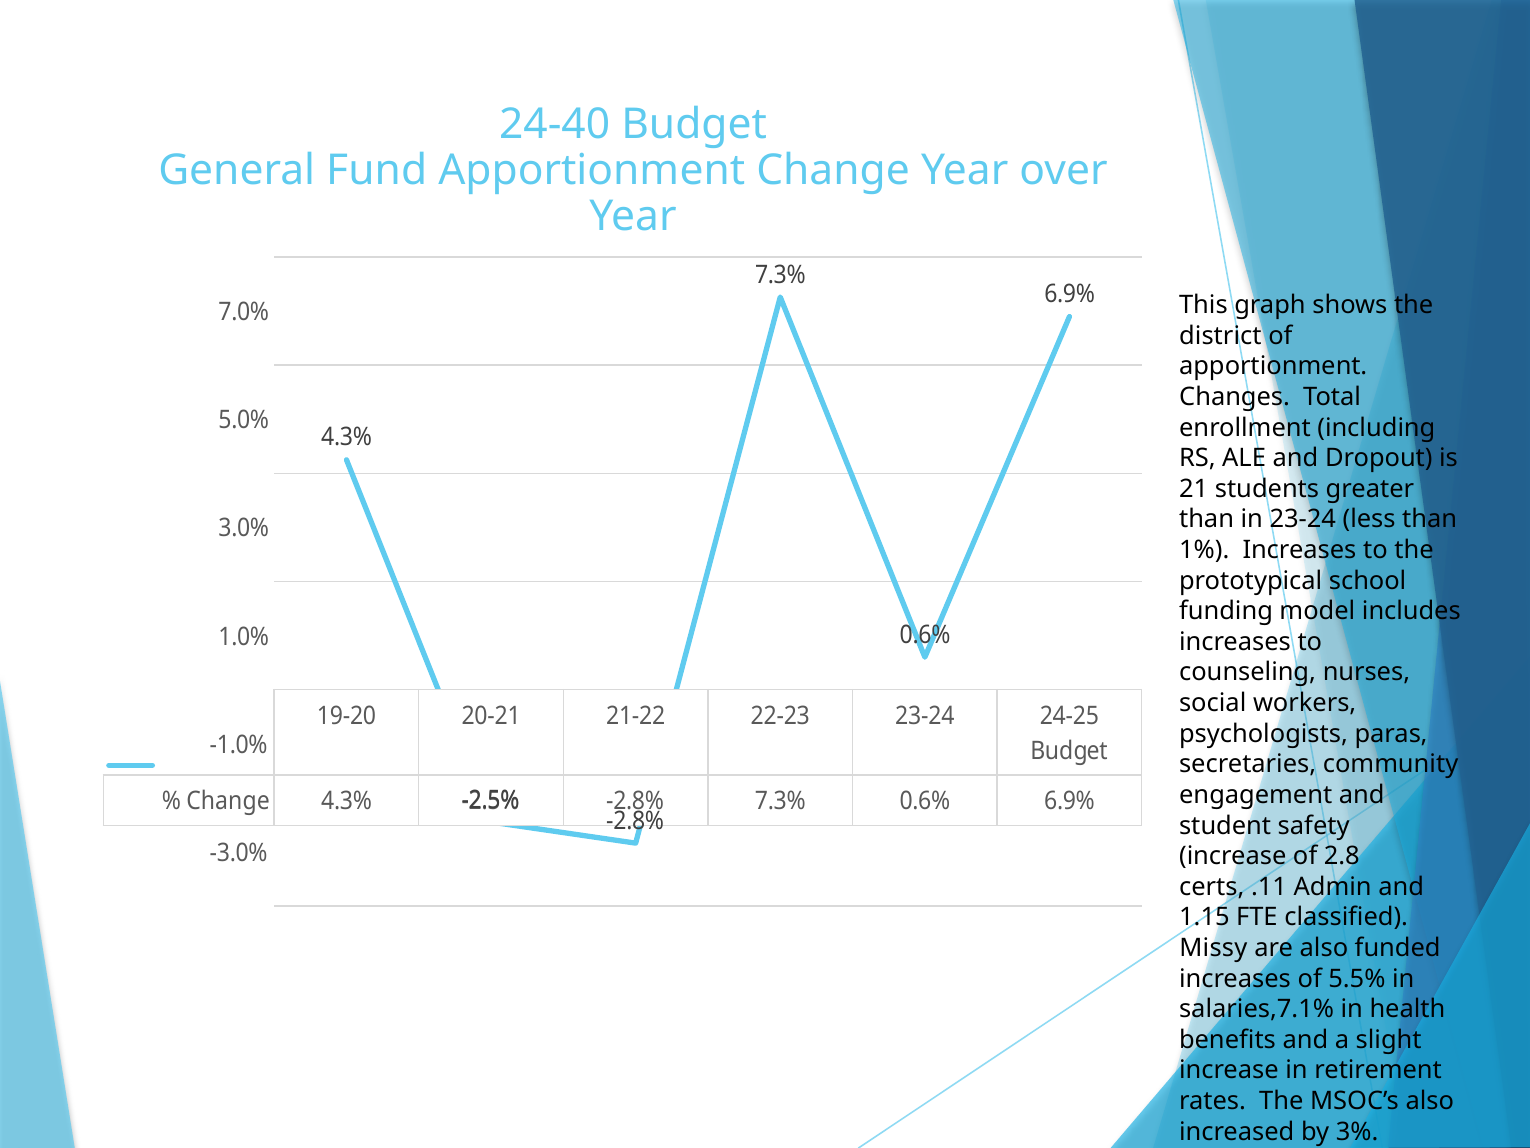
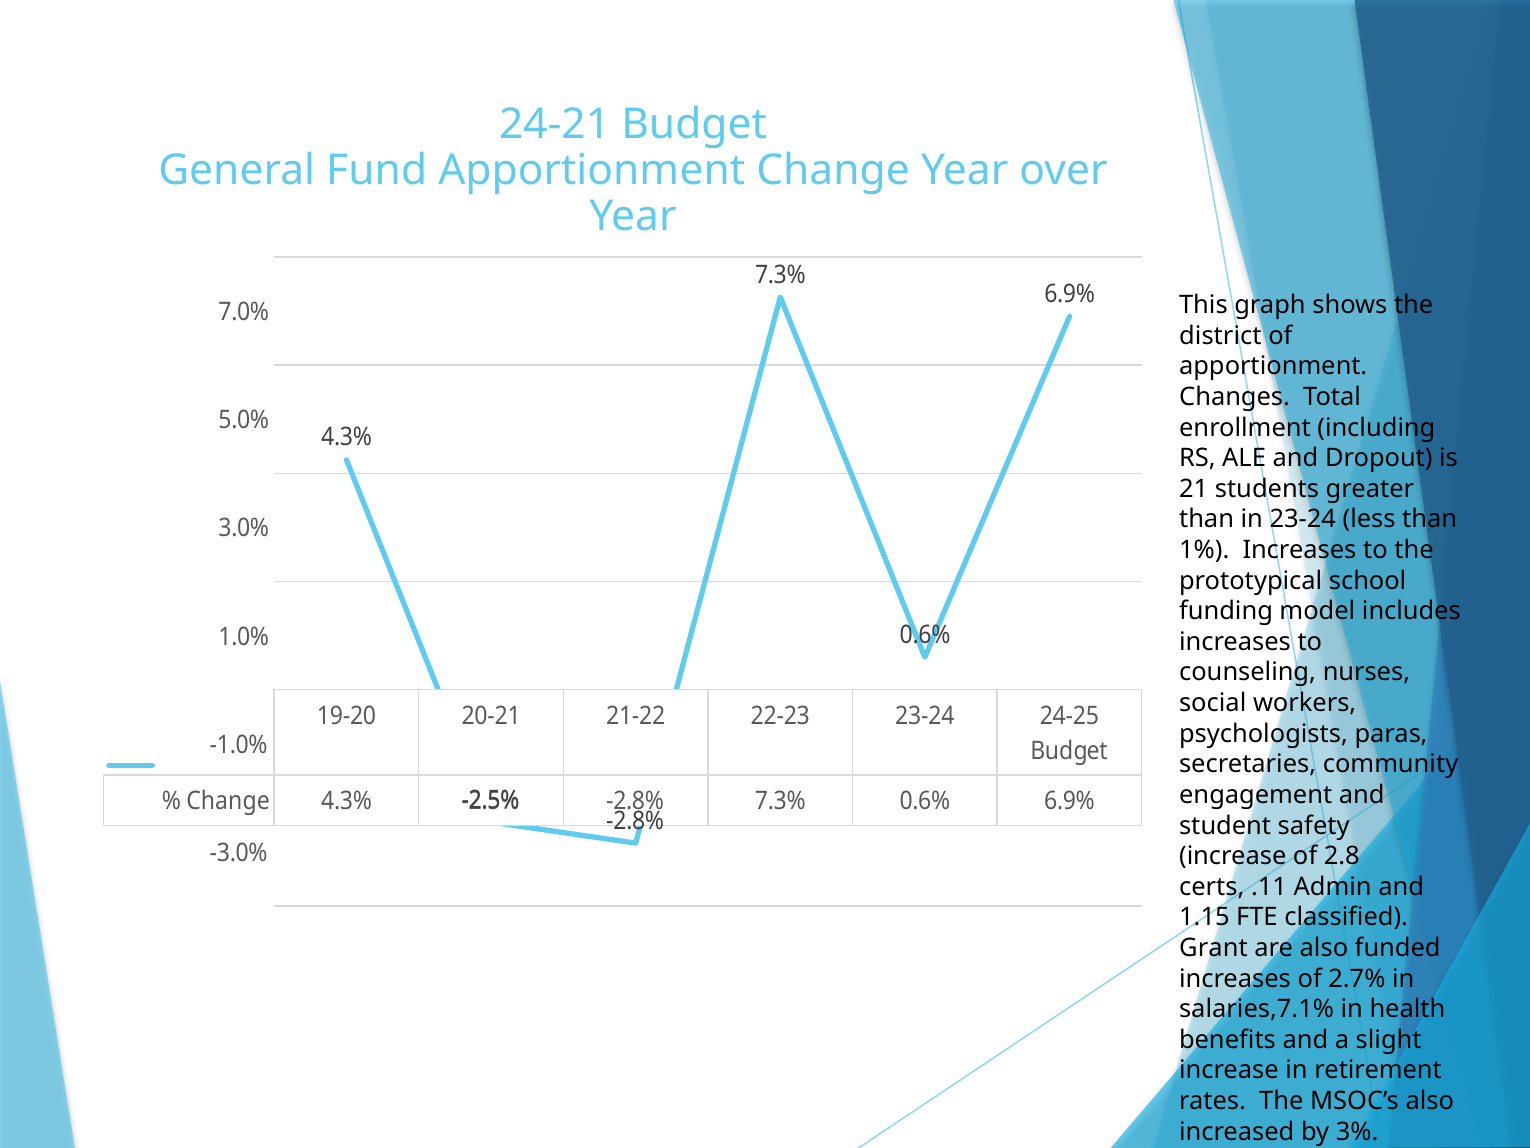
24-40: 24-40 -> 24-21
Missy: Missy -> Grant
5.5%: 5.5% -> 2.7%
